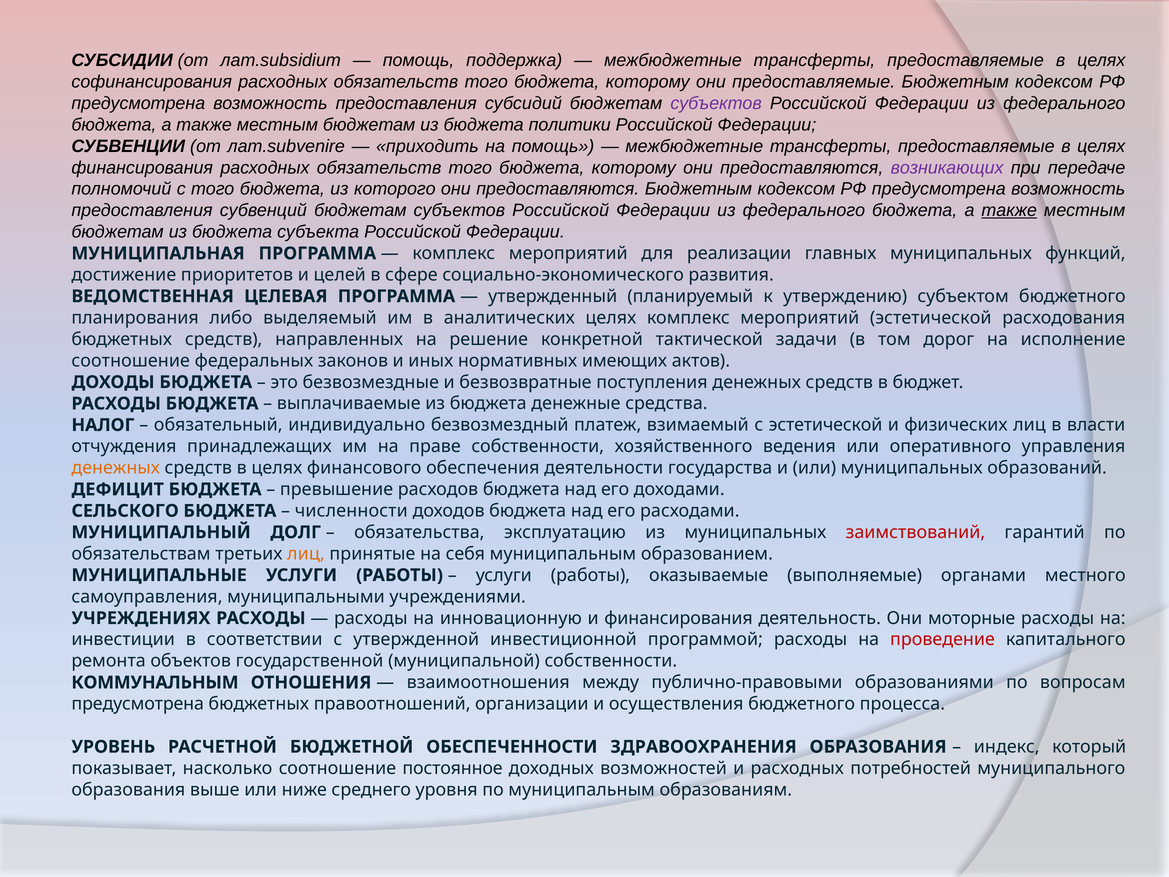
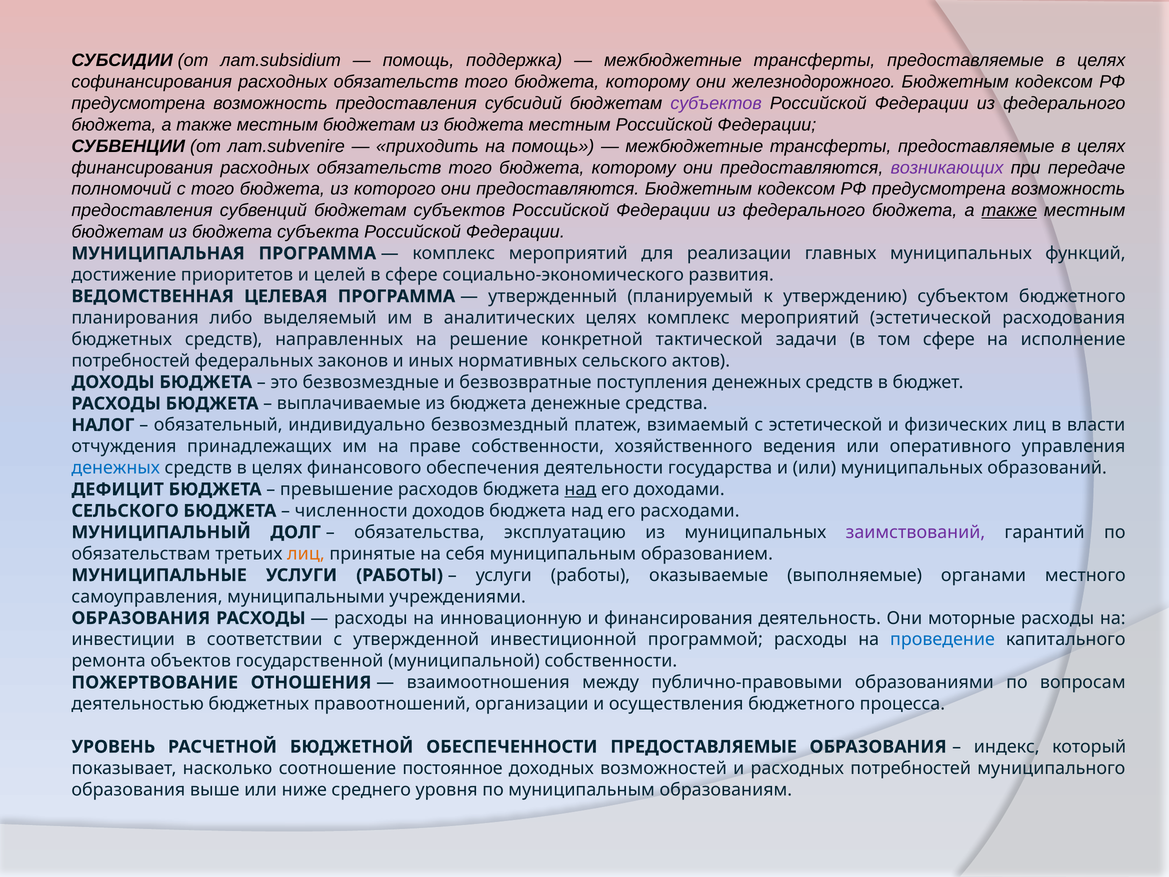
они предоставляемые: предоставляемые -> железнодорожного
бюджета политики: политики -> местным
том дорог: дорог -> сфере
соотношение at (131, 361): соотношение -> потребностей
нормативных имеющих: имеющих -> сельского
денежных at (116, 468) colour: orange -> blue
над at (580, 489) underline: none -> present
заимствований colour: red -> purple
УЧРЕЖДЕНИЯХ at (141, 618): УЧРЕЖДЕНИЯХ -> ОБРАЗОВАНИЯ
проведение colour: red -> blue
КОММУНАЛЬНЫМ: КОММУНАЛЬНЫМ -> ПОЖЕРТВОВАНИЕ
предусмотрена at (138, 704): предусмотрена -> деятельностью
ОБЕСПЕЧЕННОСТИ ЗДРАВООХРАНЕНИЯ: ЗДРАВООХРАНЕНИЯ -> ПРЕДОСТАВЛЯЕМЫЕ
